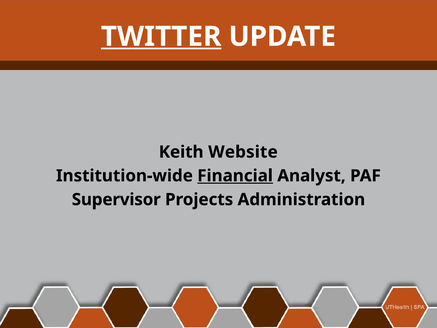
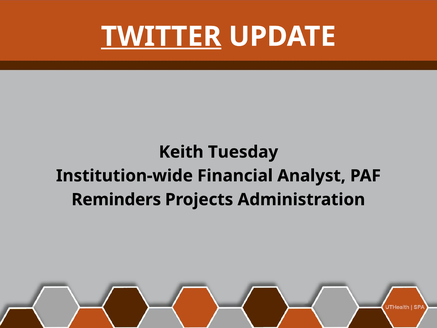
Website: Website -> Tuesday
Financial underline: present -> none
Supervisor: Supervisor -> Reminders
